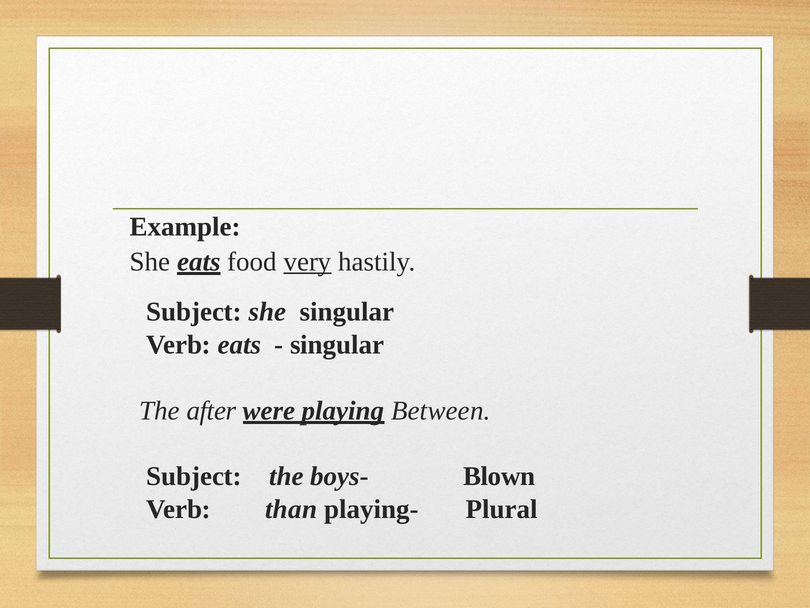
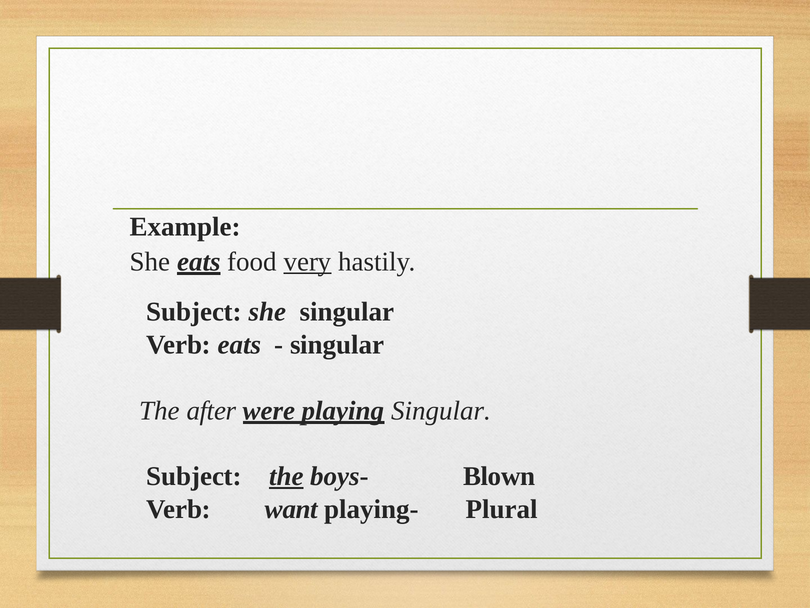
playing Between: Between -> Singular
the at (286, 476) underline: none -> present
than: than -> want
